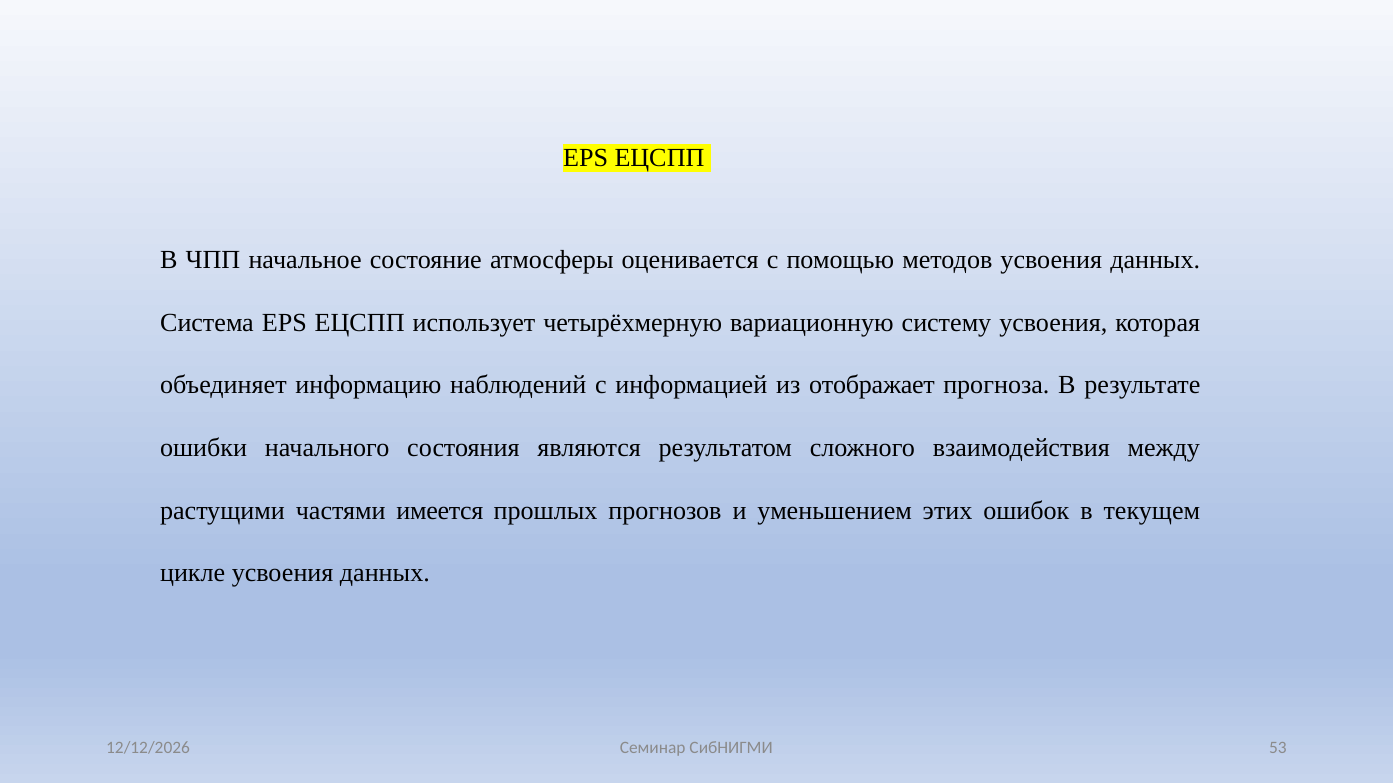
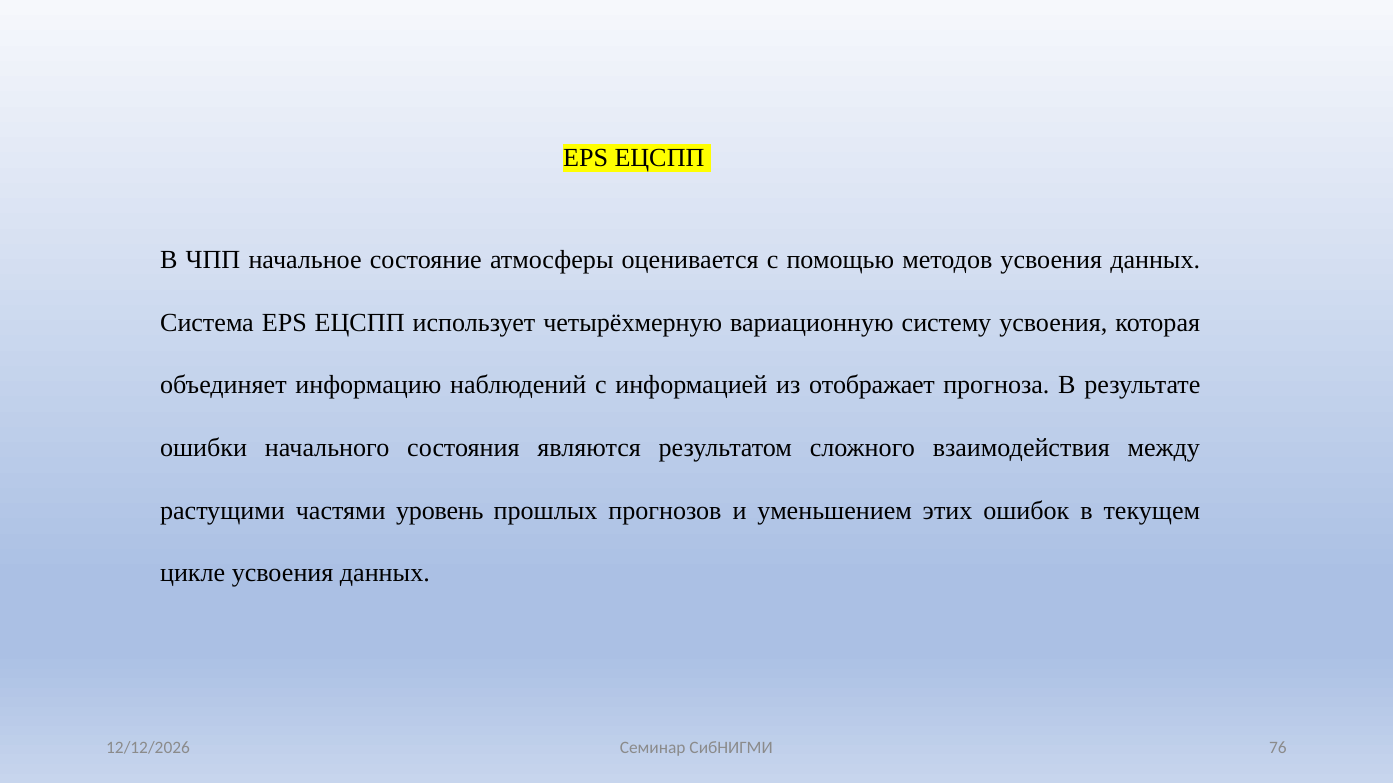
имеется: имеется -> уровень
53: 53 -> 76
